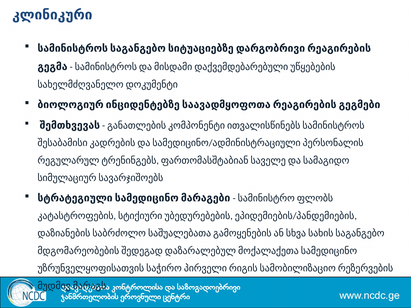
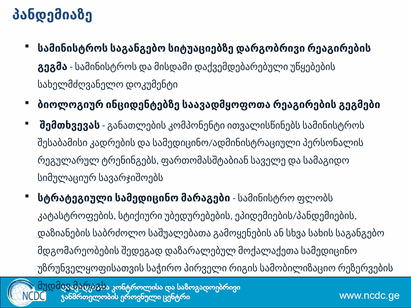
კლინიკური: კლინიკური -> პანდემიაზე
